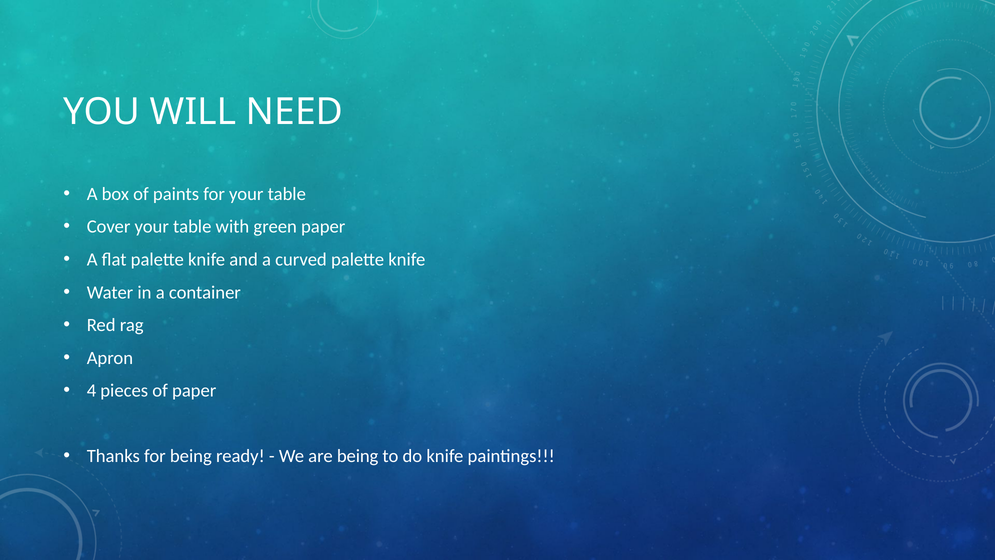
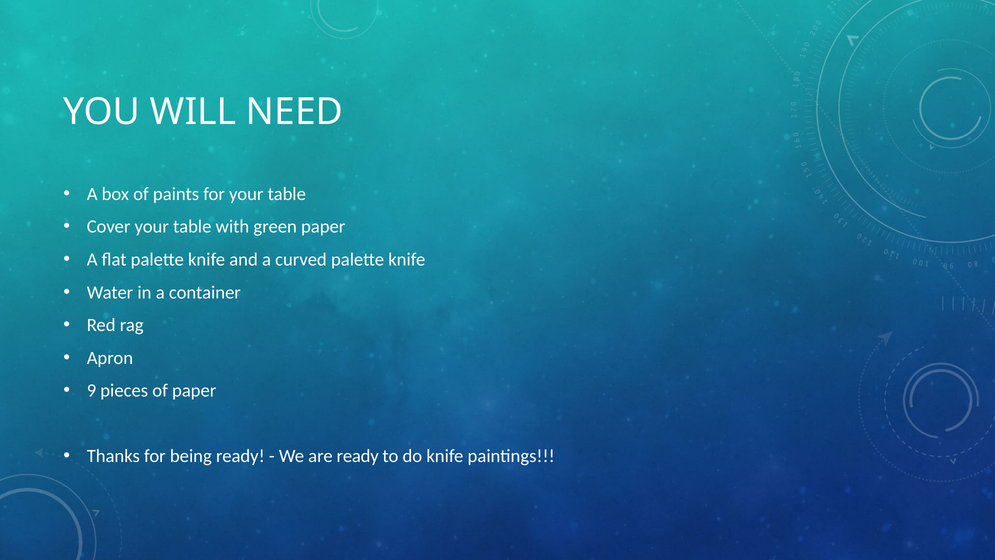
4: 4 -> 9
are being: being -> ready
